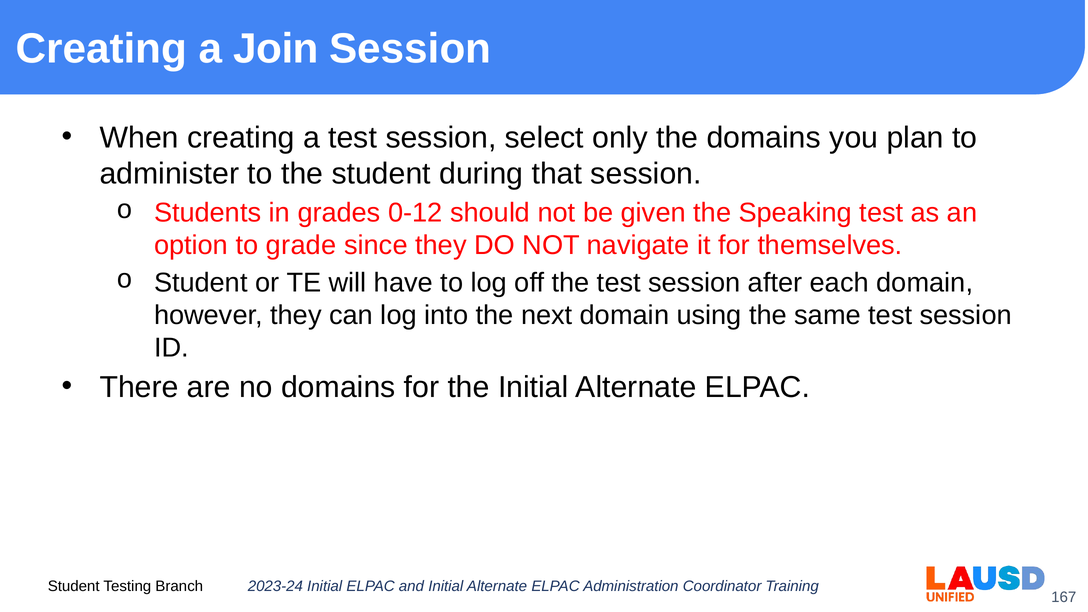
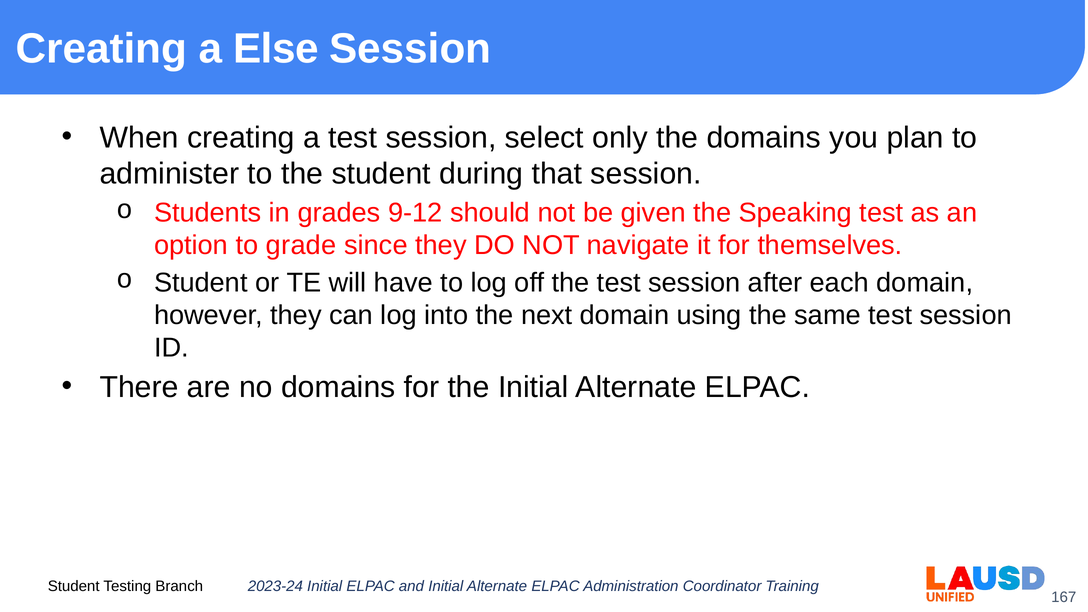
Join: Join -> Else
0-12: 0-12 -> 9-12
